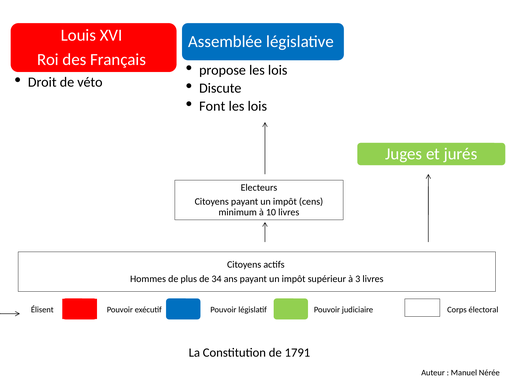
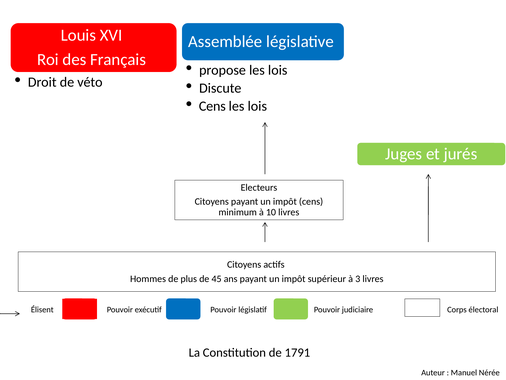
Font at (212, 106): Font -> Cens
34: 34 -> 45
